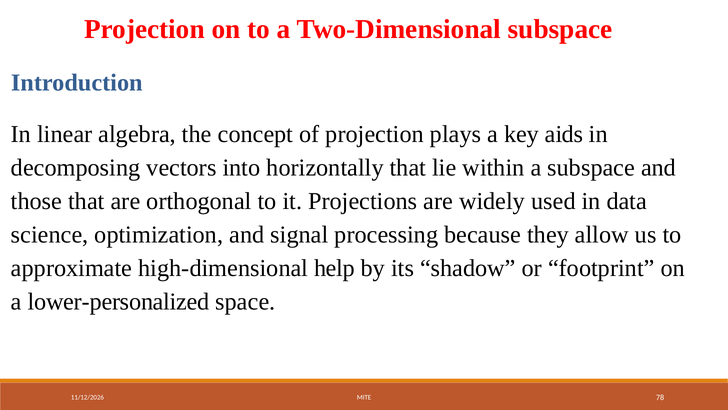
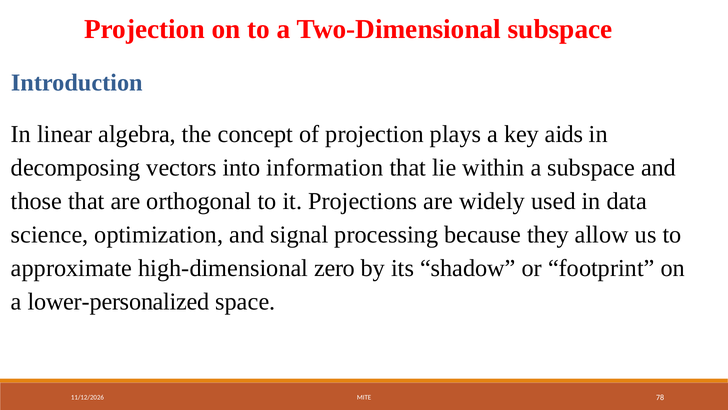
horizontally: horizontally -> information
help: help -> zero
